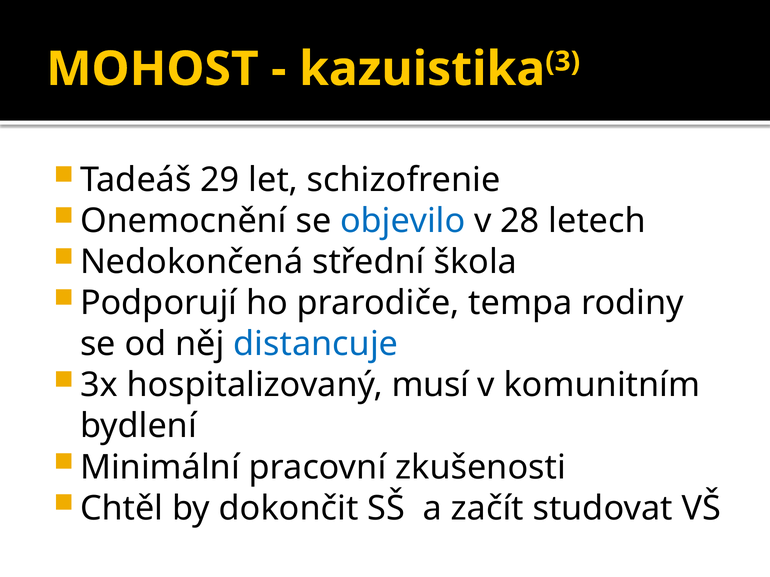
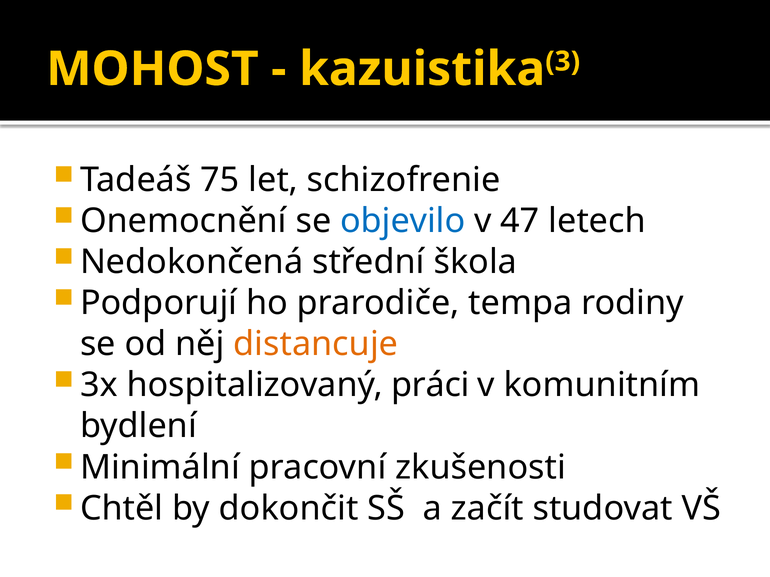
29: 29 -> 75
28: 28 -> 47
distancuje colour: blue -> orange
musí: musí -> práci
